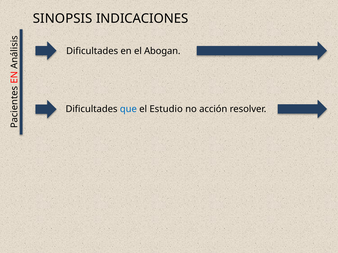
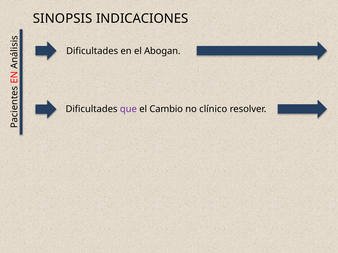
que colour: blue -> purple
Estudio: Estudio -> Cambio
acción: acción -> clínico
